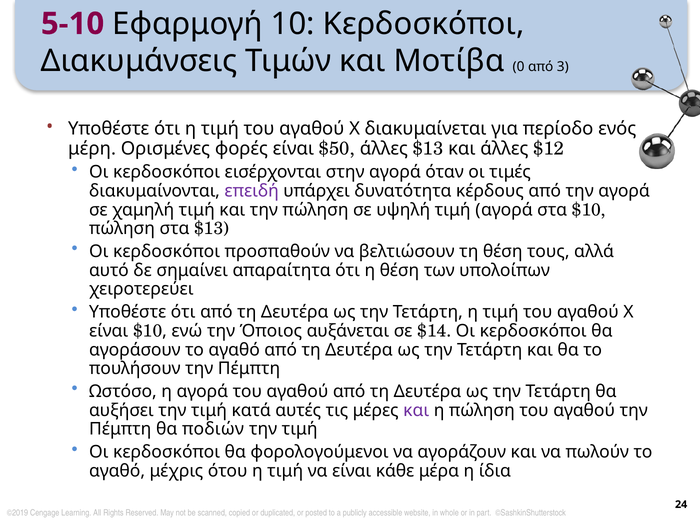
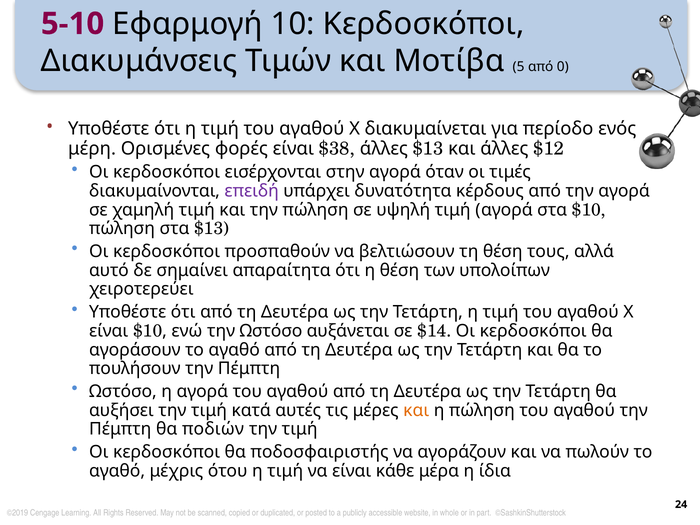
0: 0 -> 5
3: 3 -> 0
$50: $50 -> $38
την Όποιος: Όποιος -> Ωστόσο
και at (416, 410) colour: purple -> orange
φορολογούμενοι: φορολογούμενοι -> ποδοσφαιριστής
